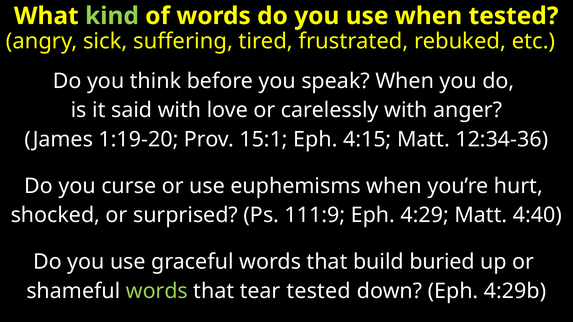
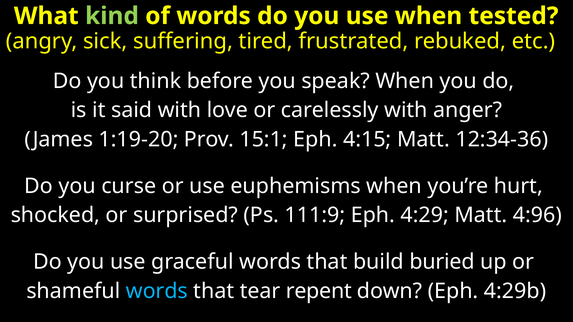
4:40: 4:40 -> 4:96
words at (157, 291) colour: light green -> light blue
tear tested: tested -> repent
